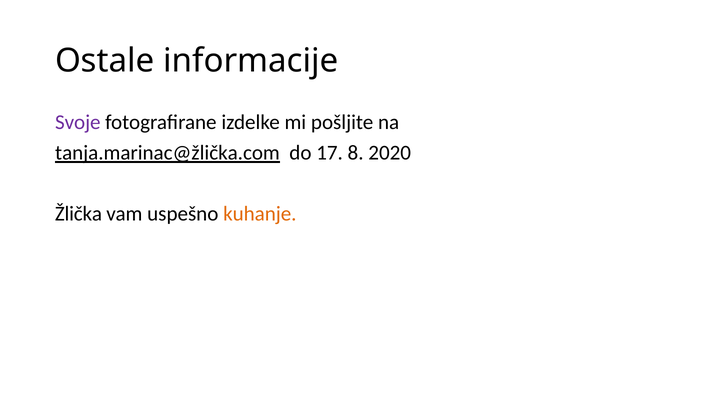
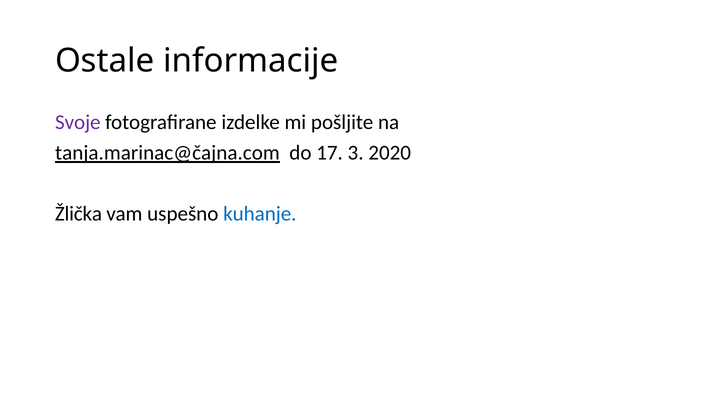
tanja.marinac@žlička.com: tanja.marinac@žlička.com -> tanja.marinac@čajna.com
8: 8 -> 3
kuhanje colour: orange -> blue
